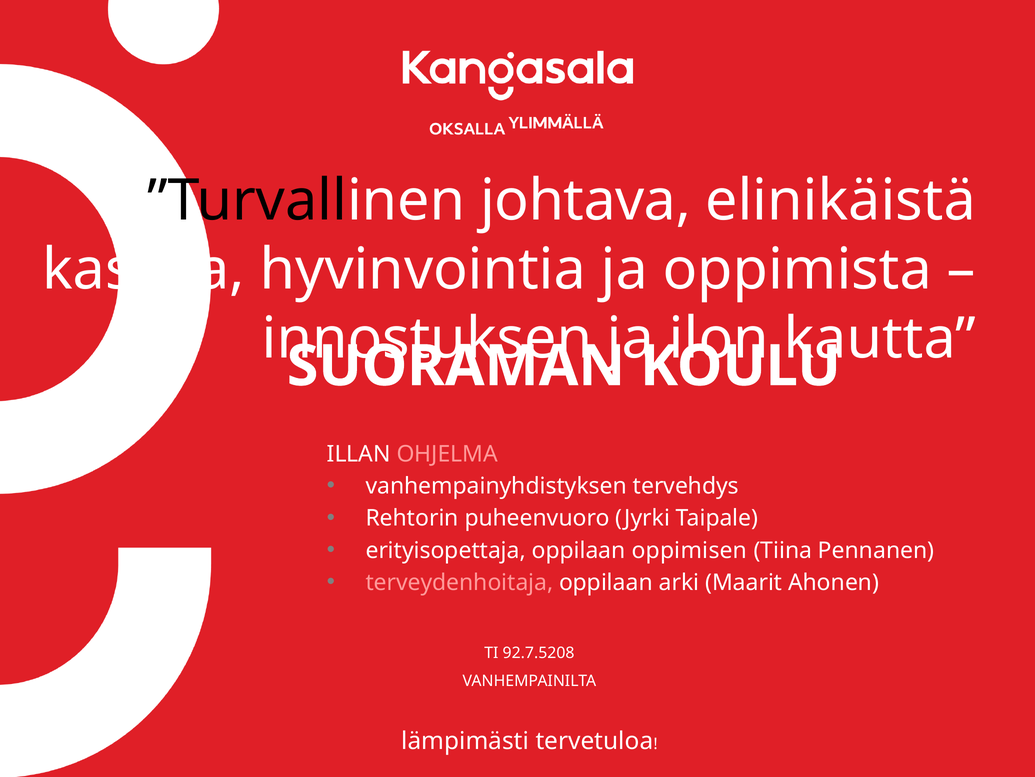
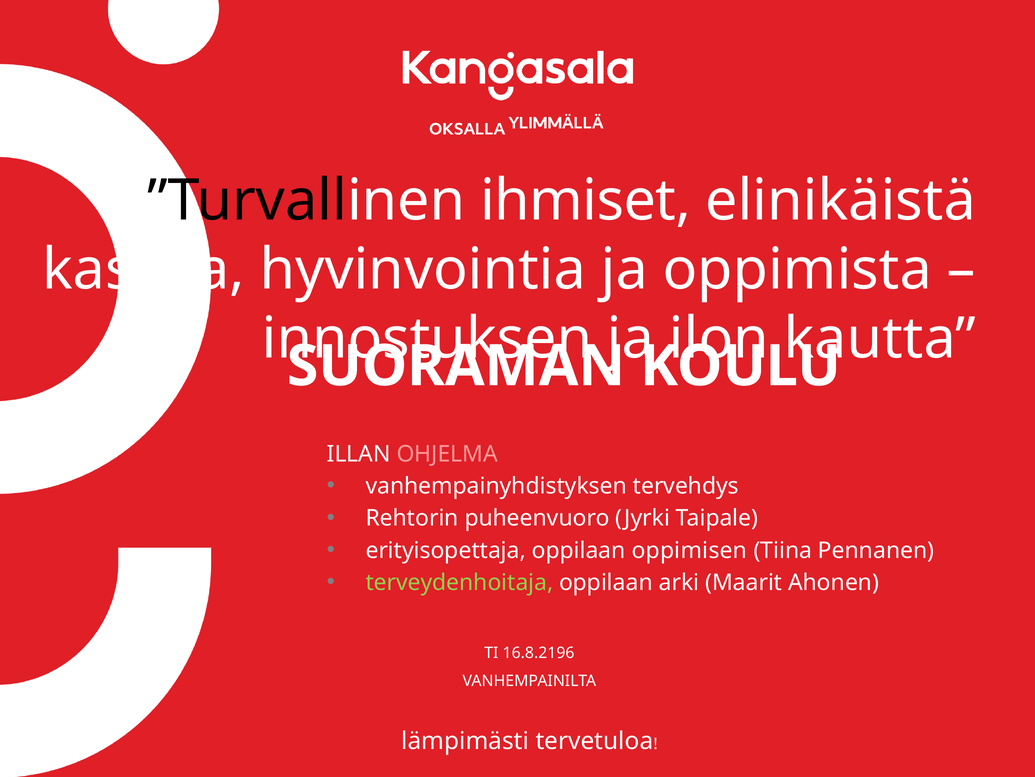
johtava: johtava -> ihmiset
terveydenhoitaja colour: pink -> light green
92.7.5208: 92.7.5208 -> 16.8.2196
